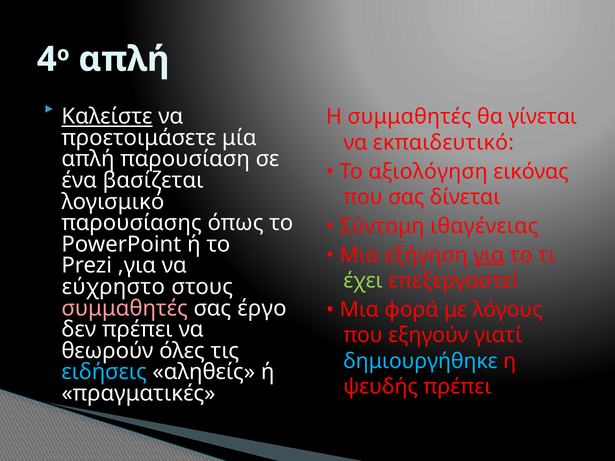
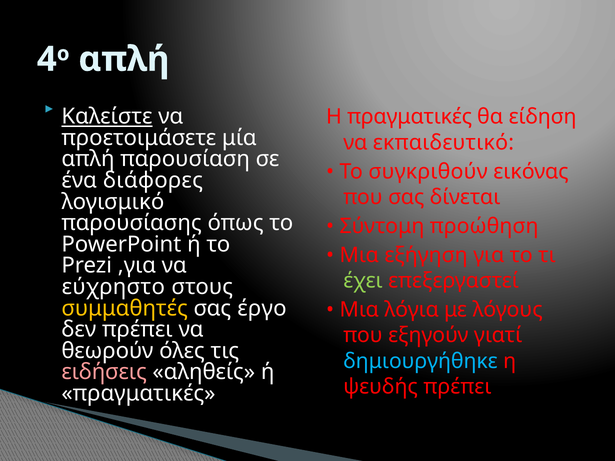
Η συμμαθητές: συμμαθητές -> πραγματικές
γίνεται: γίνεται -> είδηση
αξιολόγηση: αξιολόγηση -> συγκριθούν
βασίζεται: βασίζεται -> διάφορες
ιθαγένειας: ιθαγένειας -> προώθηση
για underline: present -> none
συμμαθητές at (125, 308) colour: pink -> yellow
φορά: φορά -> λόγια
ειδήσεις colour: light blue -> pink
